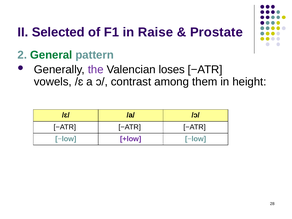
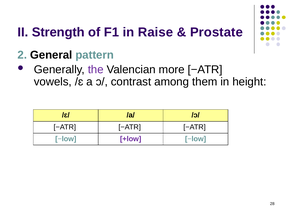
Selected: Selected -> Strength
General colour: green -> black
loses: loses -> more
